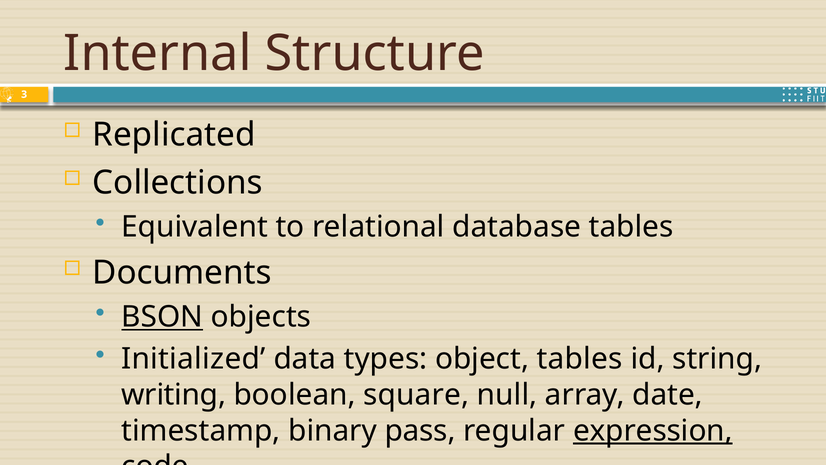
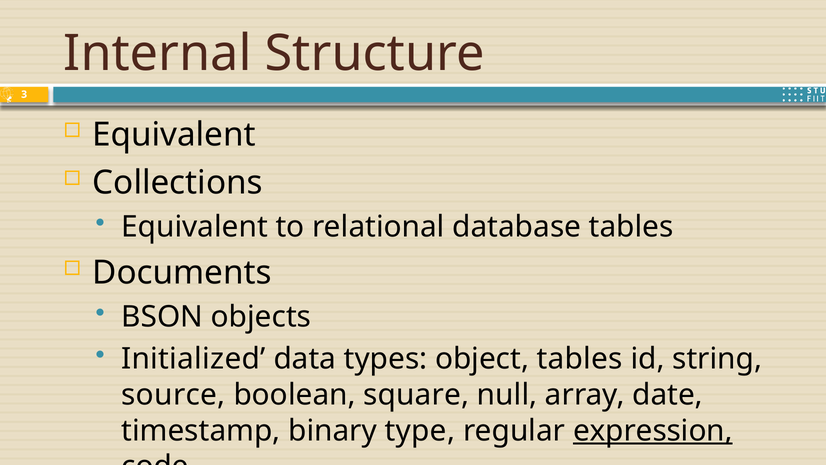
Replicated at (174, 135): Replicated -> Equivalent
BSON underline: present -> none
writing: writing -> source
pass: pass -> type
